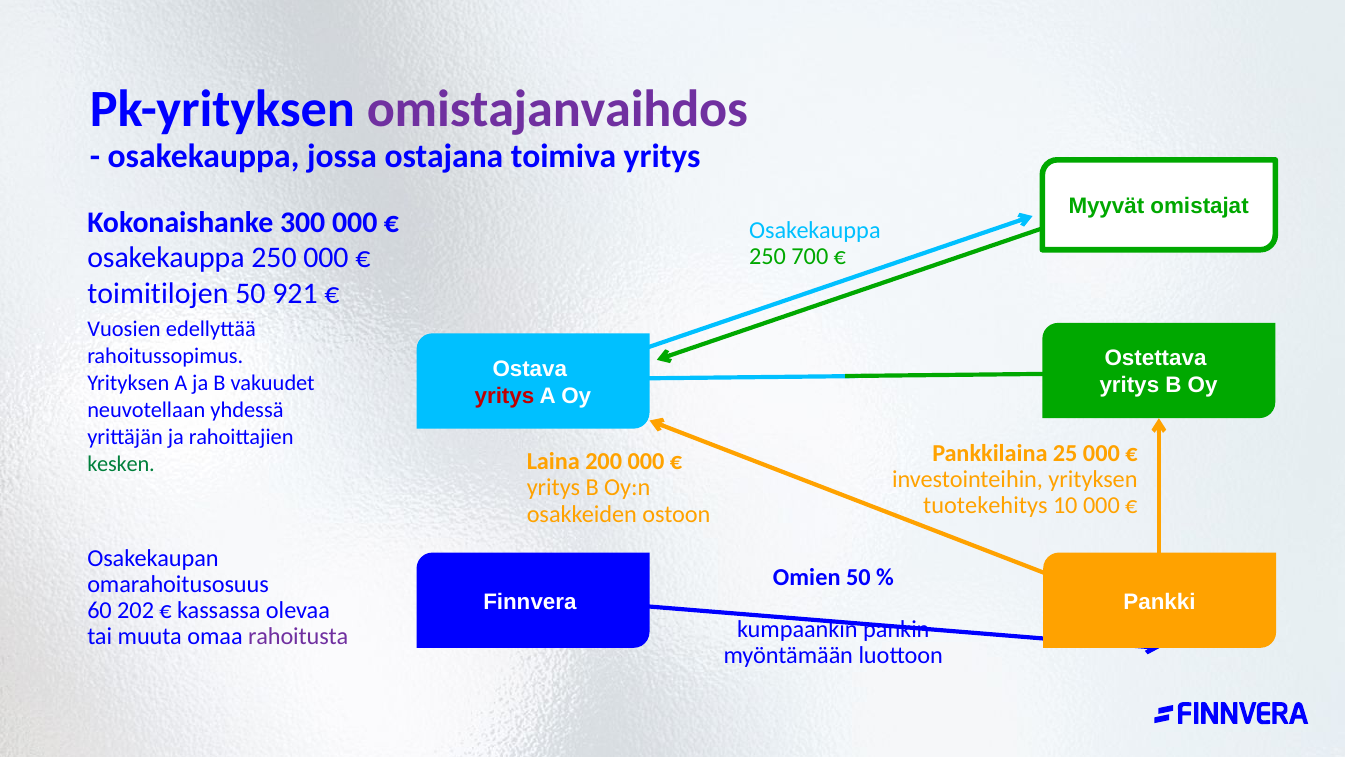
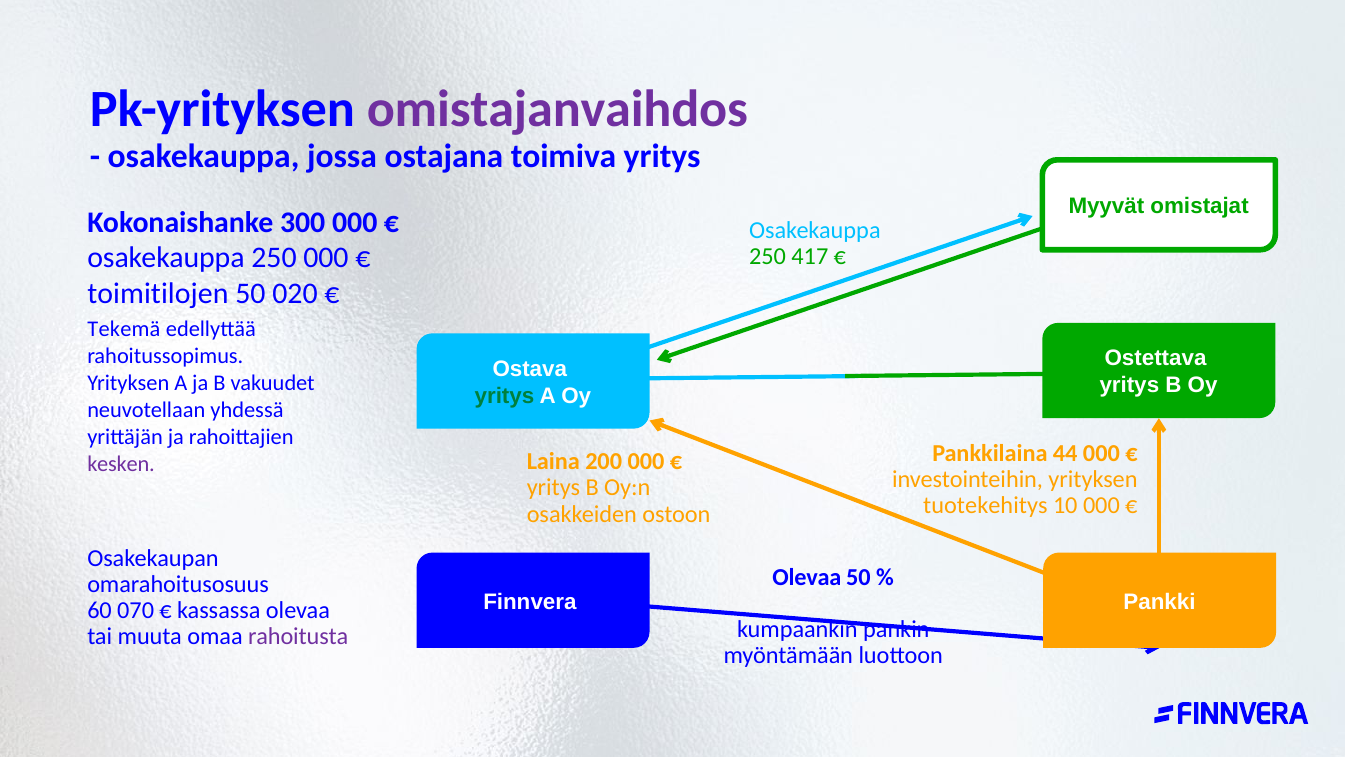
700: 700 -> 417
921: 921 -> 020
Vuosien: Vuosien -> Tekemä
yritys at (505, 396) colour: red -> green
25: 25 -> 44
kesken colour: green -> purple
Omien at (807, 577): Omien -> Olevaa
202: 202 -> 070
